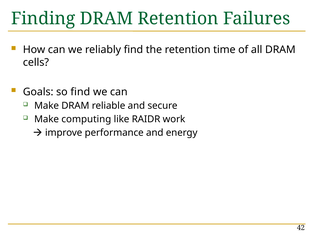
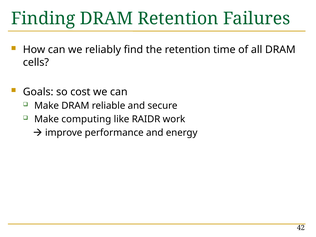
so find: find -> cost
